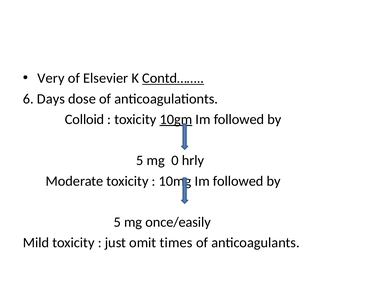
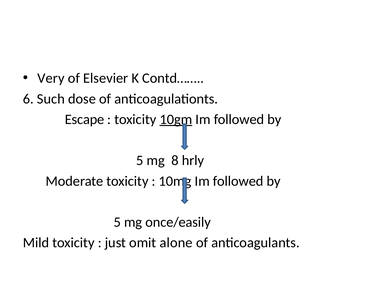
Contd…… underline: present -> none
Days: Days -> Such
Colloid: Colloid -> Escape
0: 0 -> 8
times: times -> alone
